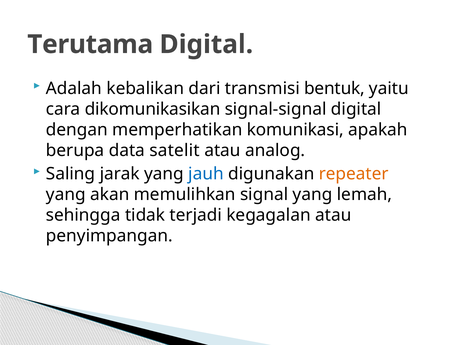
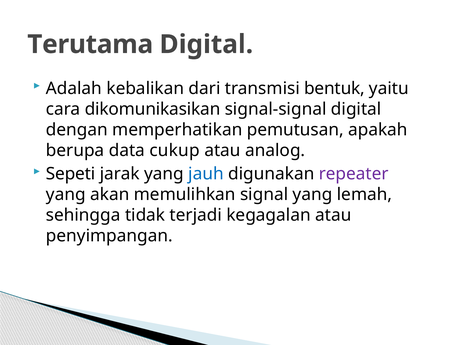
komunikasi: komunikasi -> pemutusan
satelit: satelit -> cukup
Saling: Saling -> Sepeti
repeater colour: orange -> purple
